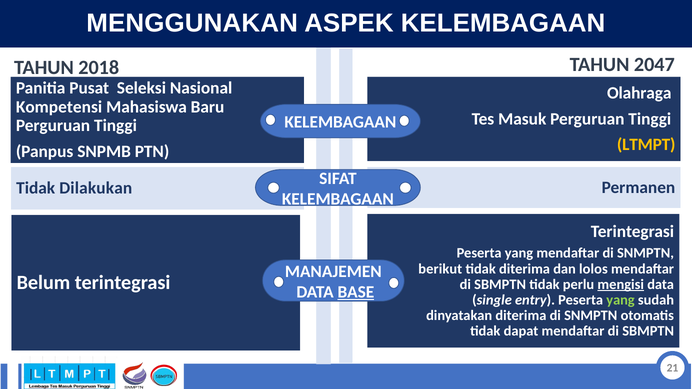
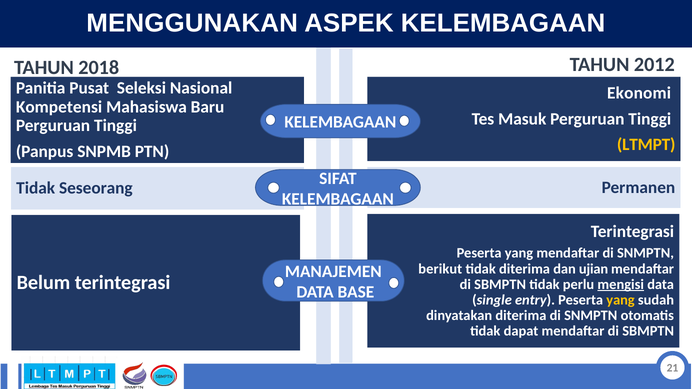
2047: 2047 -> 2012
Olahraga: Olahraga -> Ekonomi
Dilakukan: Dilakukan -> Seseorang
lolos: lolos -> ujian
BASE underline: present -> none
yang at (621, 300) colour: light green -> yellow
